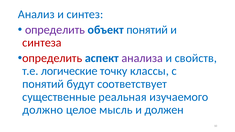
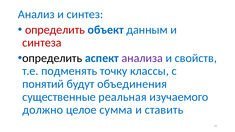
определить at (55, 30) colour: purple -> red
объект понятий: понятий -> данным
определить at (52, 58) colour: red -> black
логические: логические -> подменять
соответствует: соответствует -> объединения
мысль: мысль -> сумма
должен: должен -> ставить
